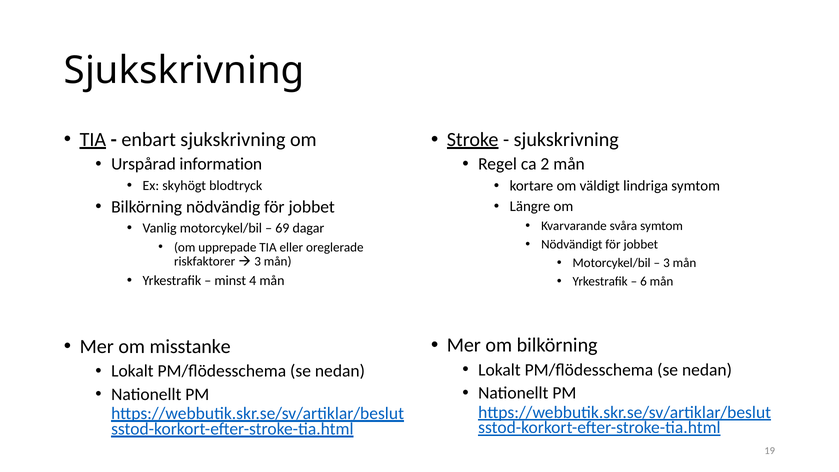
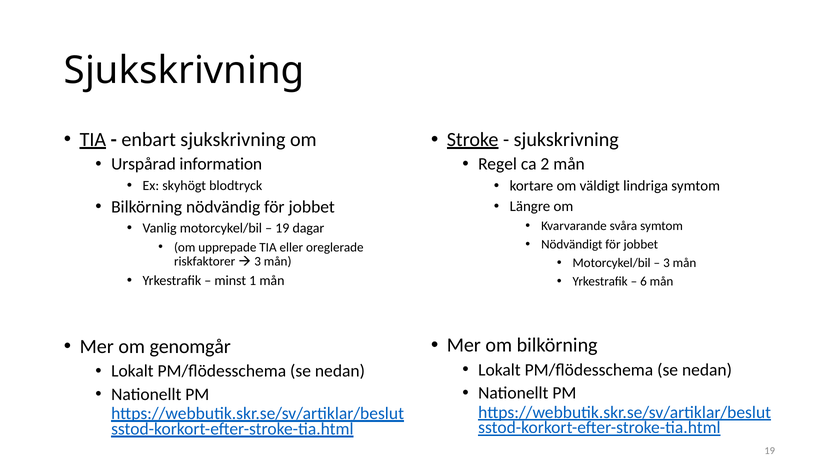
69 at (282, 228): 69 -> 19
4: 4 -> 1
misstanke: misstanke -> genomgår
